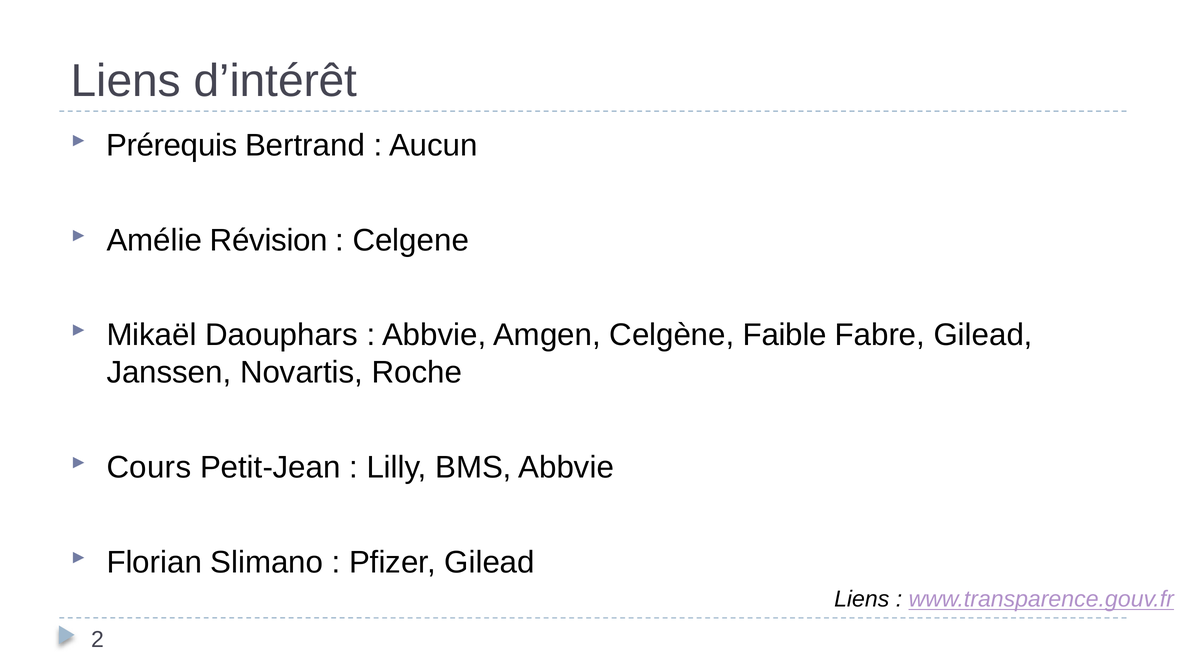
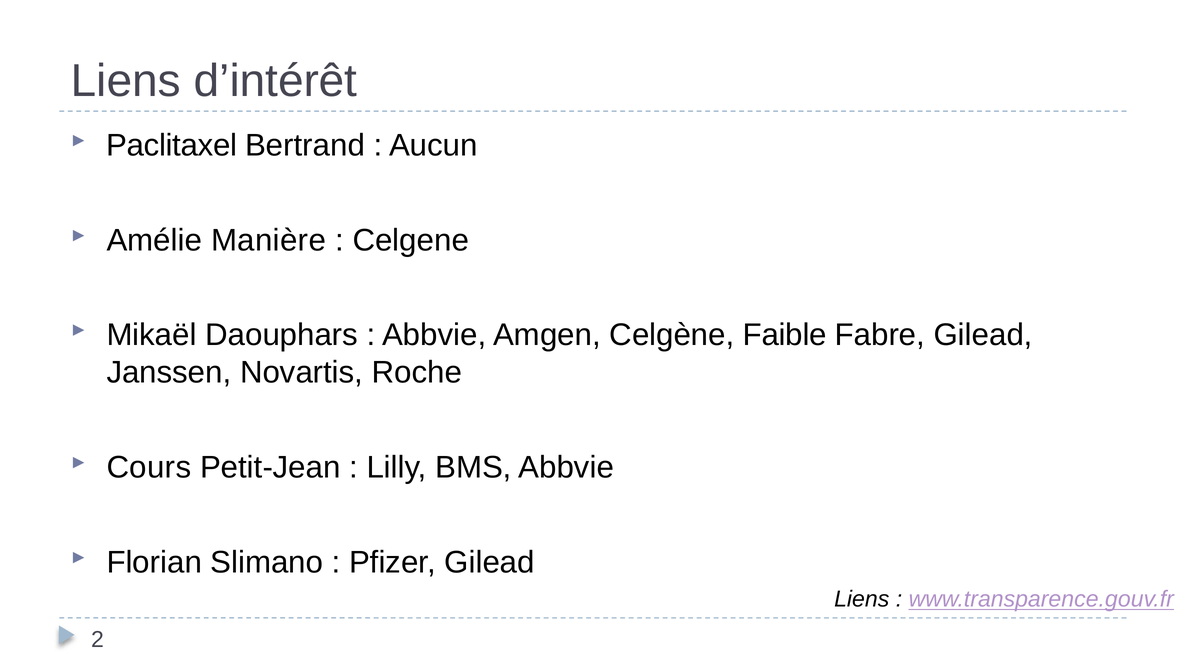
Prérequis: Prérequis -> Paclitaxel
Révision: Révision -> Manière
